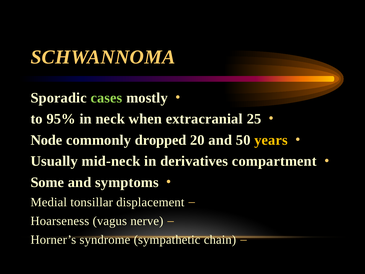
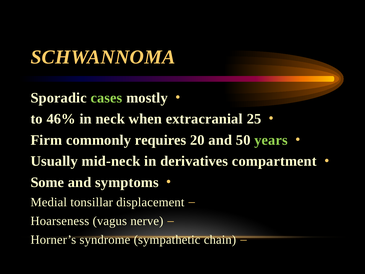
95%: 95% -> 46%
Node: Node -> Firm
dropped: dropped -> requires
years colour: yellow -> light green
